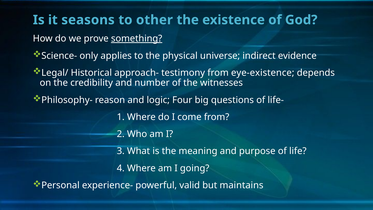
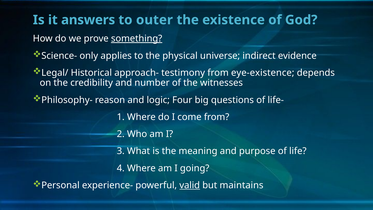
seasons: seasons -> answers
other: other -> outer
valid underline: none -> present
